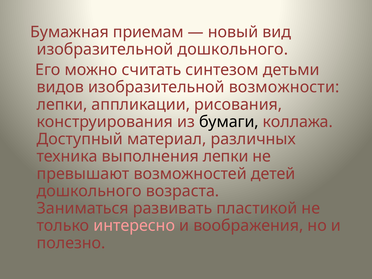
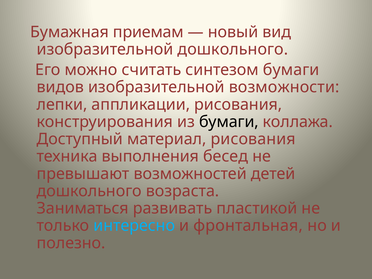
синтезом детьми: детьми -> бумаги
материал различных: различных -> рисования
выполнения лепки: лепки -> бесед
интересно colour: pink -> light blue
воображения: воображения -> фронтальная
